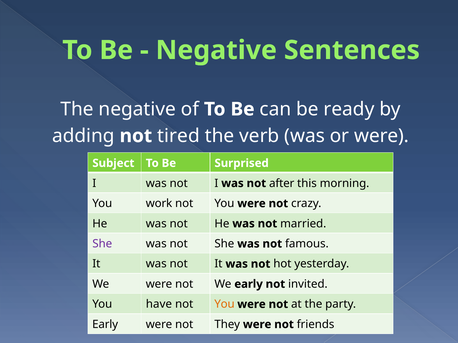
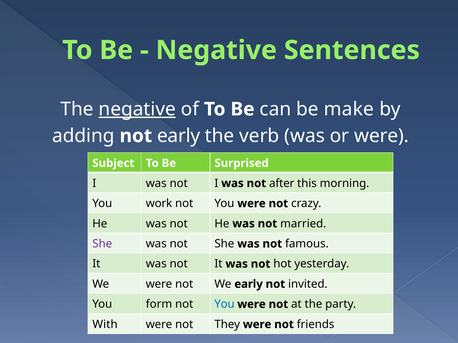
negative at (137, 109) underline: none -> present
ready: ready -> make
not tired: tired -> early
have: have -> form
You at (224, 305) colour: orange -> blue
Early at (105, 325): Early -> With
